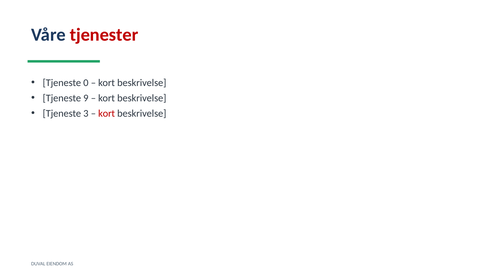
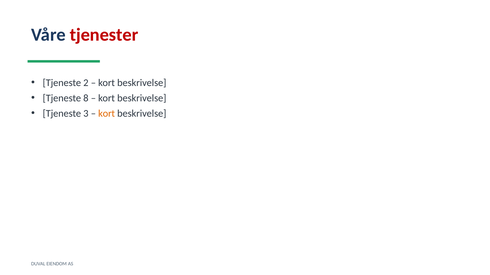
0: 0 -> 2
9: 9 -> 8
kort at (107, 114) colour: red -> orange
